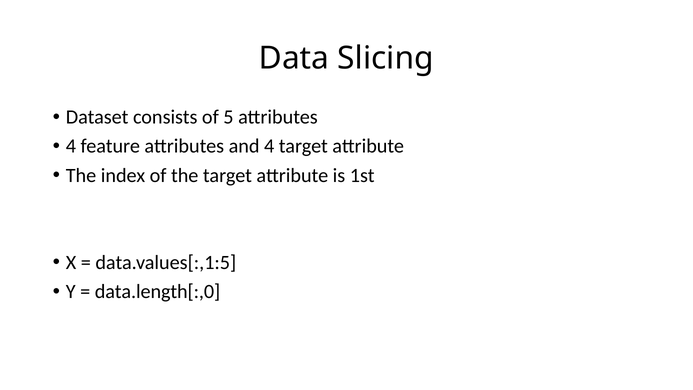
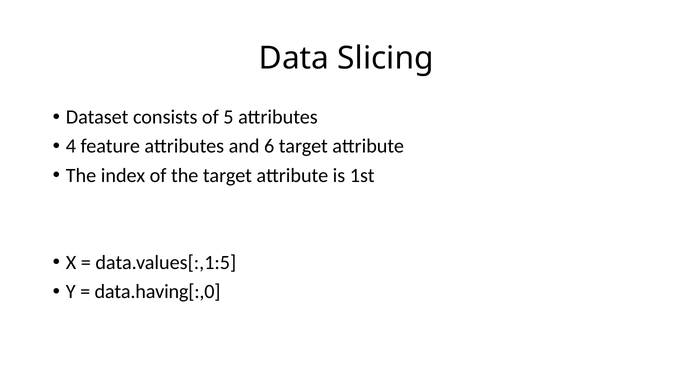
and 4: 4 -> 6
data.length[:,0: data.length[:,0 -> data.having[:,0
